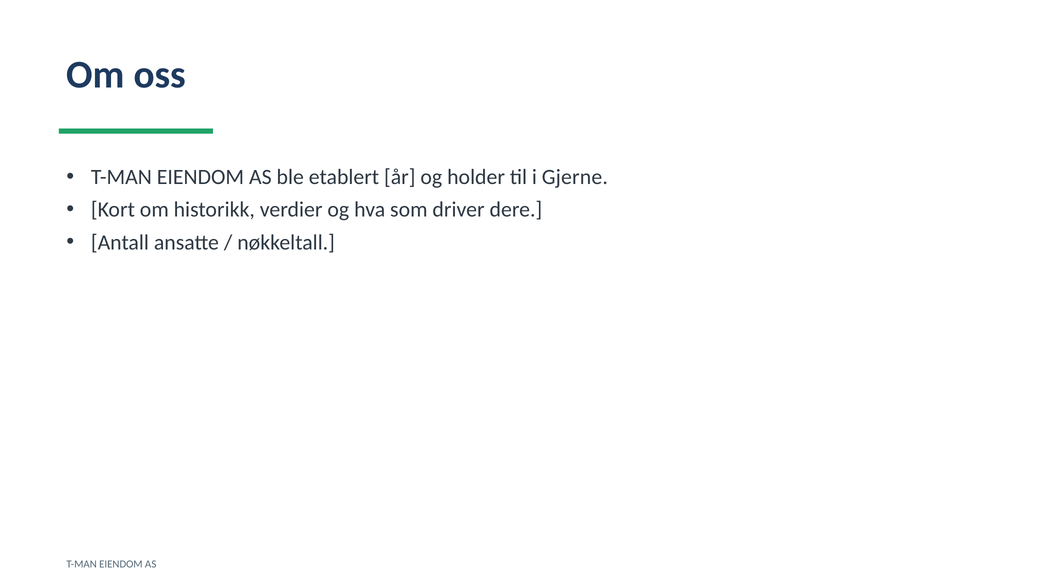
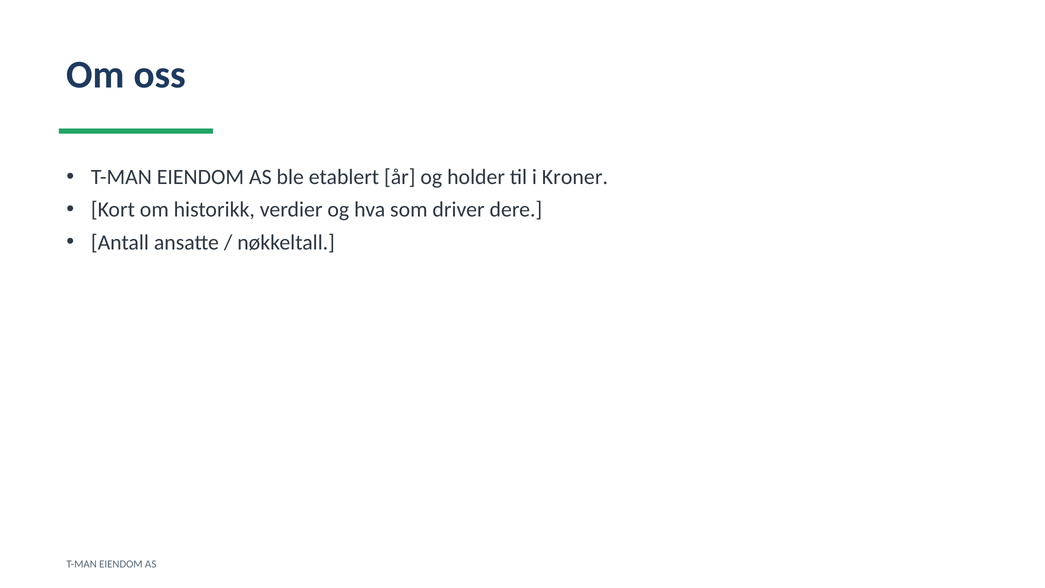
Gjerne: Gjerne -> Kroner
